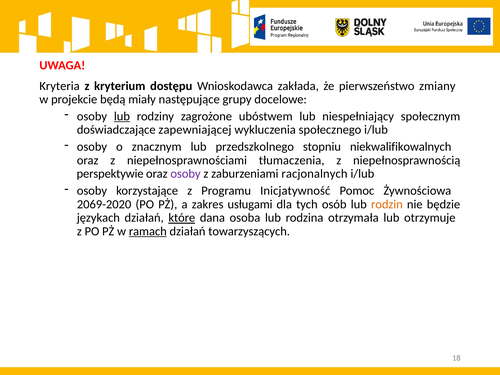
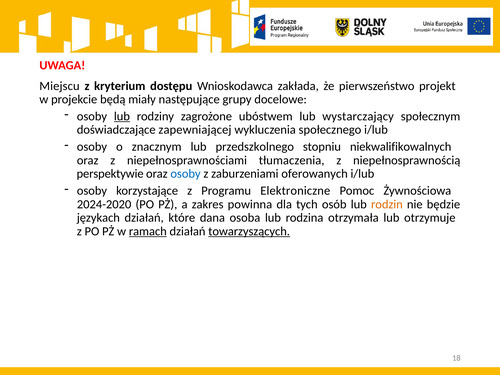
Kryteria: Kryteria -> Miejscu
zmiany: zmiany -> projekt
niespełniający: niespełniający -> wystarczający
osoby at (186, 174) colour: purple -> blue
racjonalnych: racjonalnych -> oferowanych
Inicjatywność: Inicjatywność -> Elektroniczne
2069-2020: 2069-2020 -> 2024-2020
usługami: usługami -> powinna
które underline: present -> none
towarzyszących underline: none -> present
